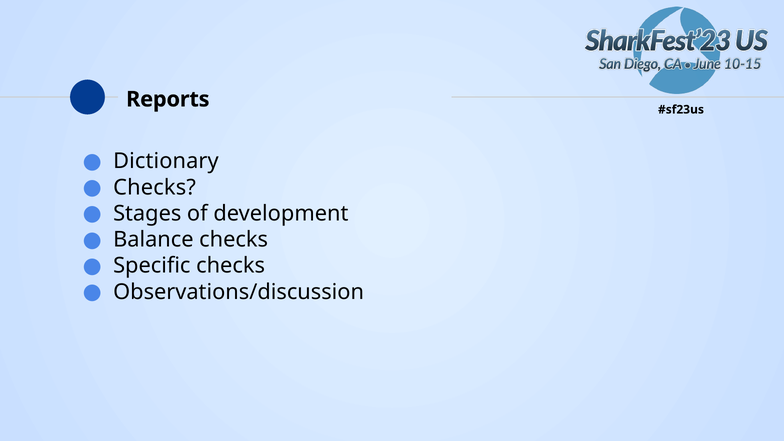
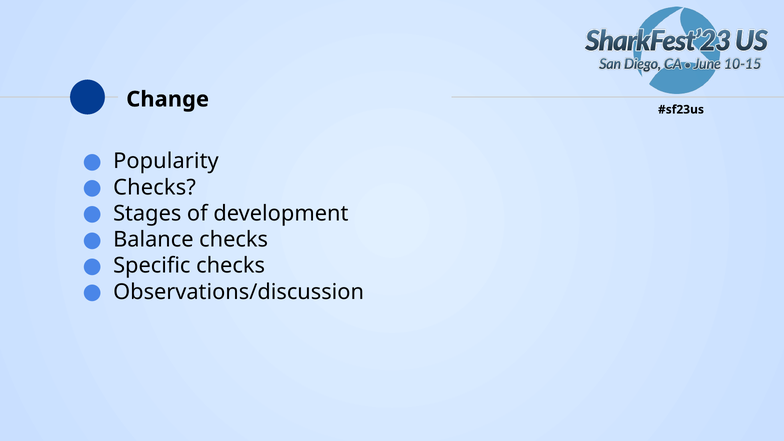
Reports: Reports -> Change
Dictionary: Dictionary -> Popularity
